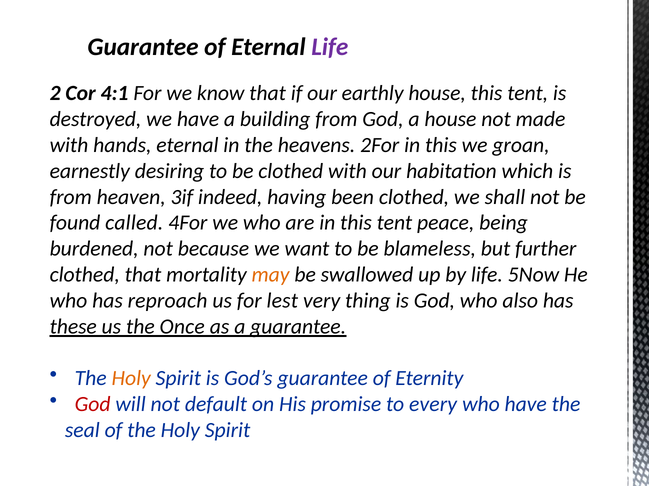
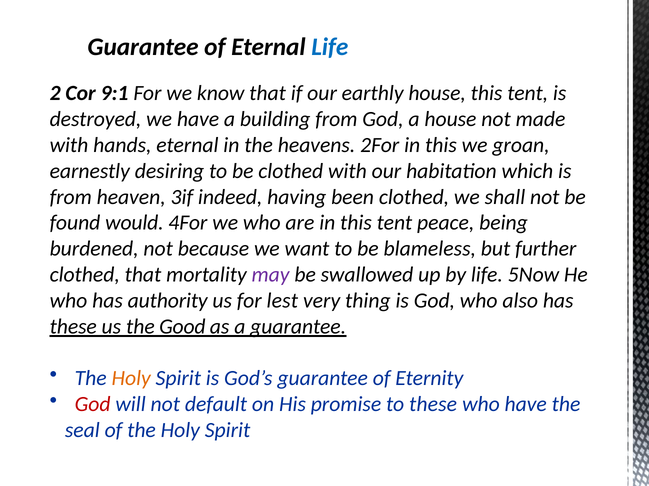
Life at (330, 47) colour: purple -> blue
4:1: 4:1 -> 9:1
called: called -> would
may colour: orange -> purple
reproach: reproach -> authority
Once: Once -> Good
to every: every -> these
